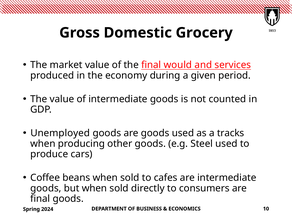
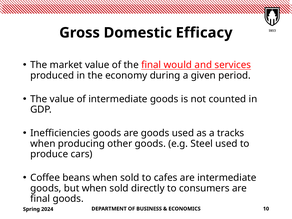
Grocery: Grocery -> Efficacy
Unemployed: Unemployed -> Inefficiencies
